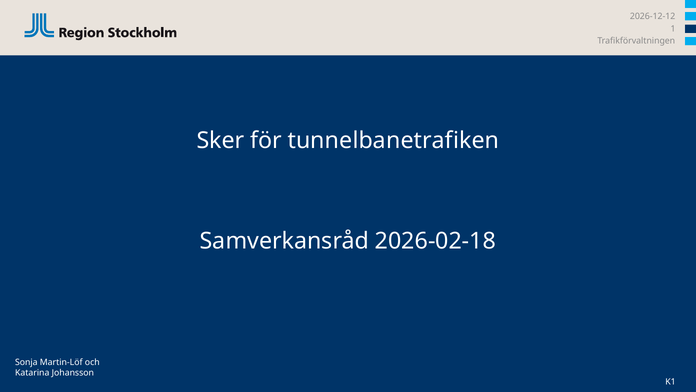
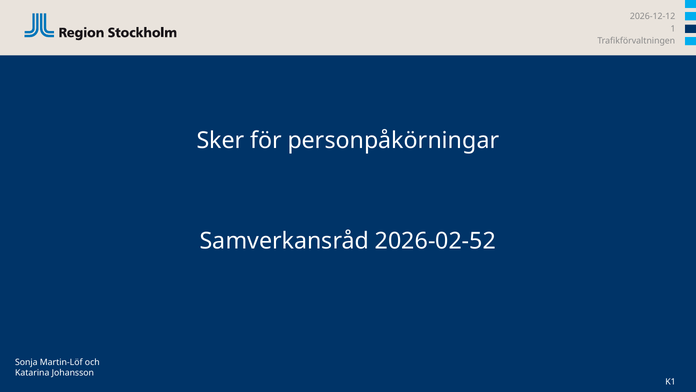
tunnelbanetrafiken: tunnelbanetrafiken -> personpåkörningar
2026-02-18: 2026-02-18 -> 2026-02-52
